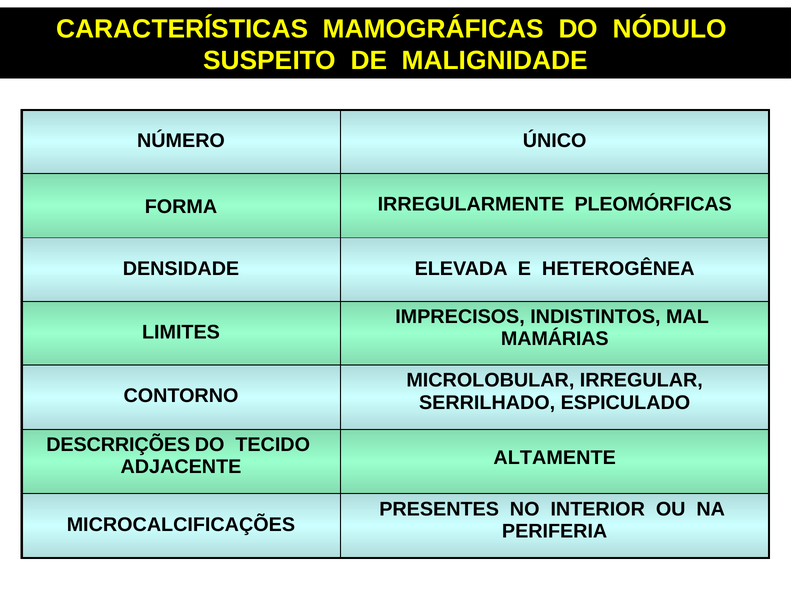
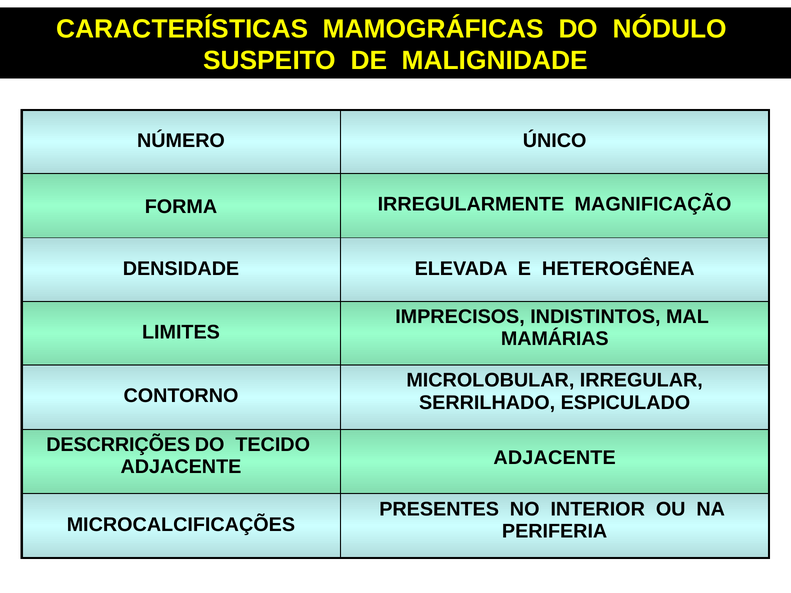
PLEOMÓRFICAS: PLEOMÓRFICAS -> MAGNIFICAÇÃO
ADJACENTE ALTAMENTE: ALTAMENTE -> ADJACENTE
